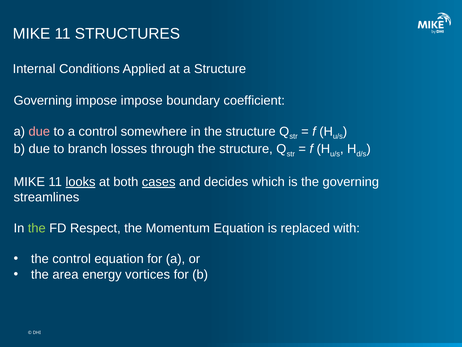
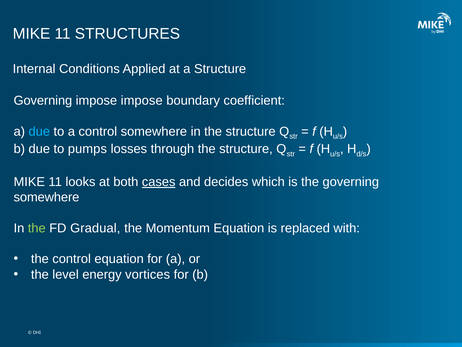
due at (39, 131) colour: pink -> light blue
branch: branch -> pumps
looks underline: present -> none
streamlines at (46, 197): streamlines -> somewhere
Respect: Respect -> Gradual
area: area -> level
